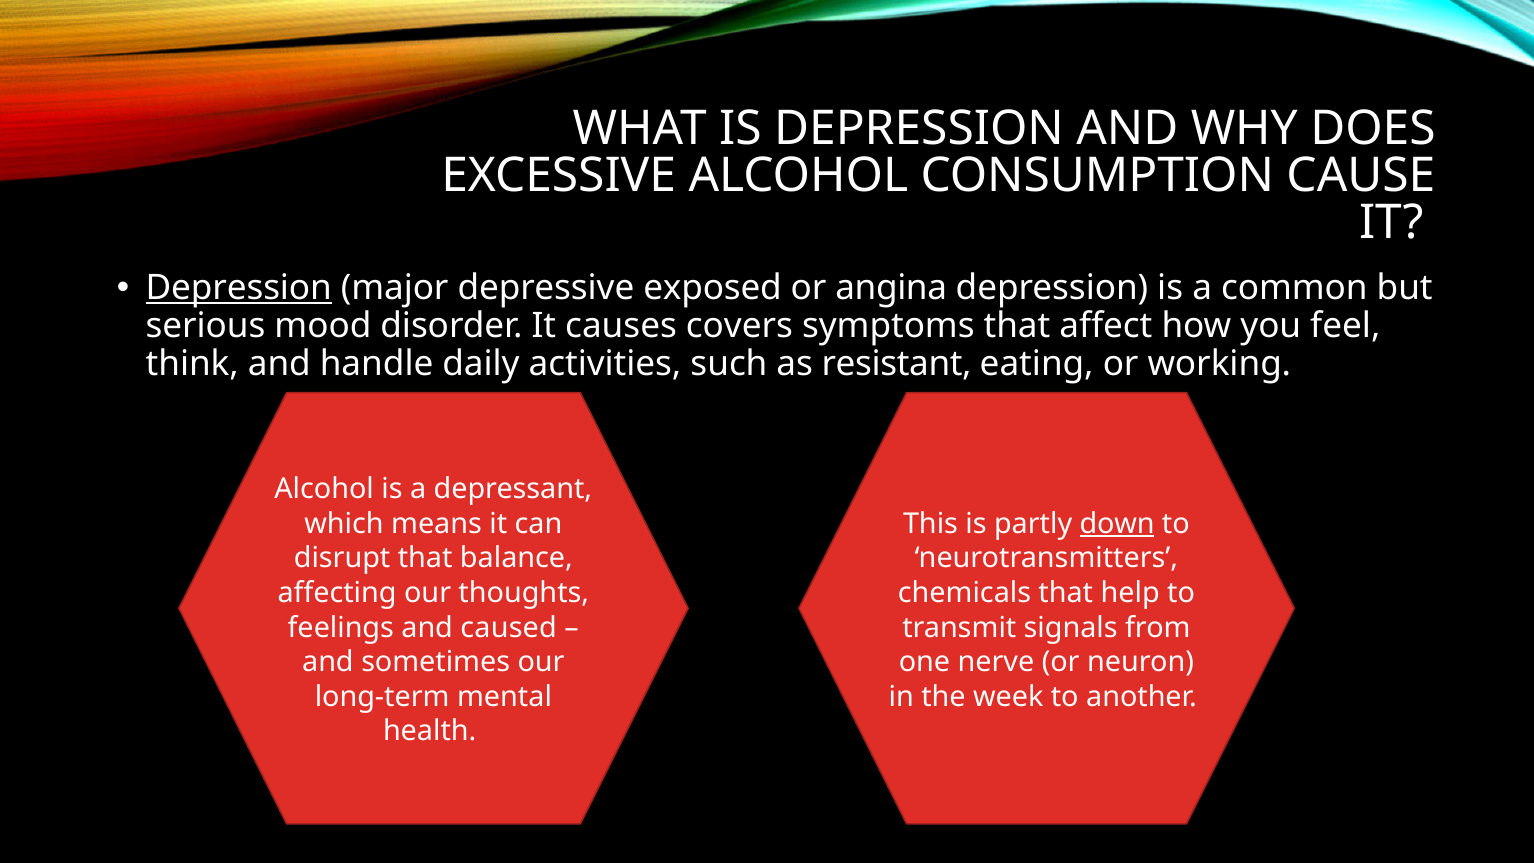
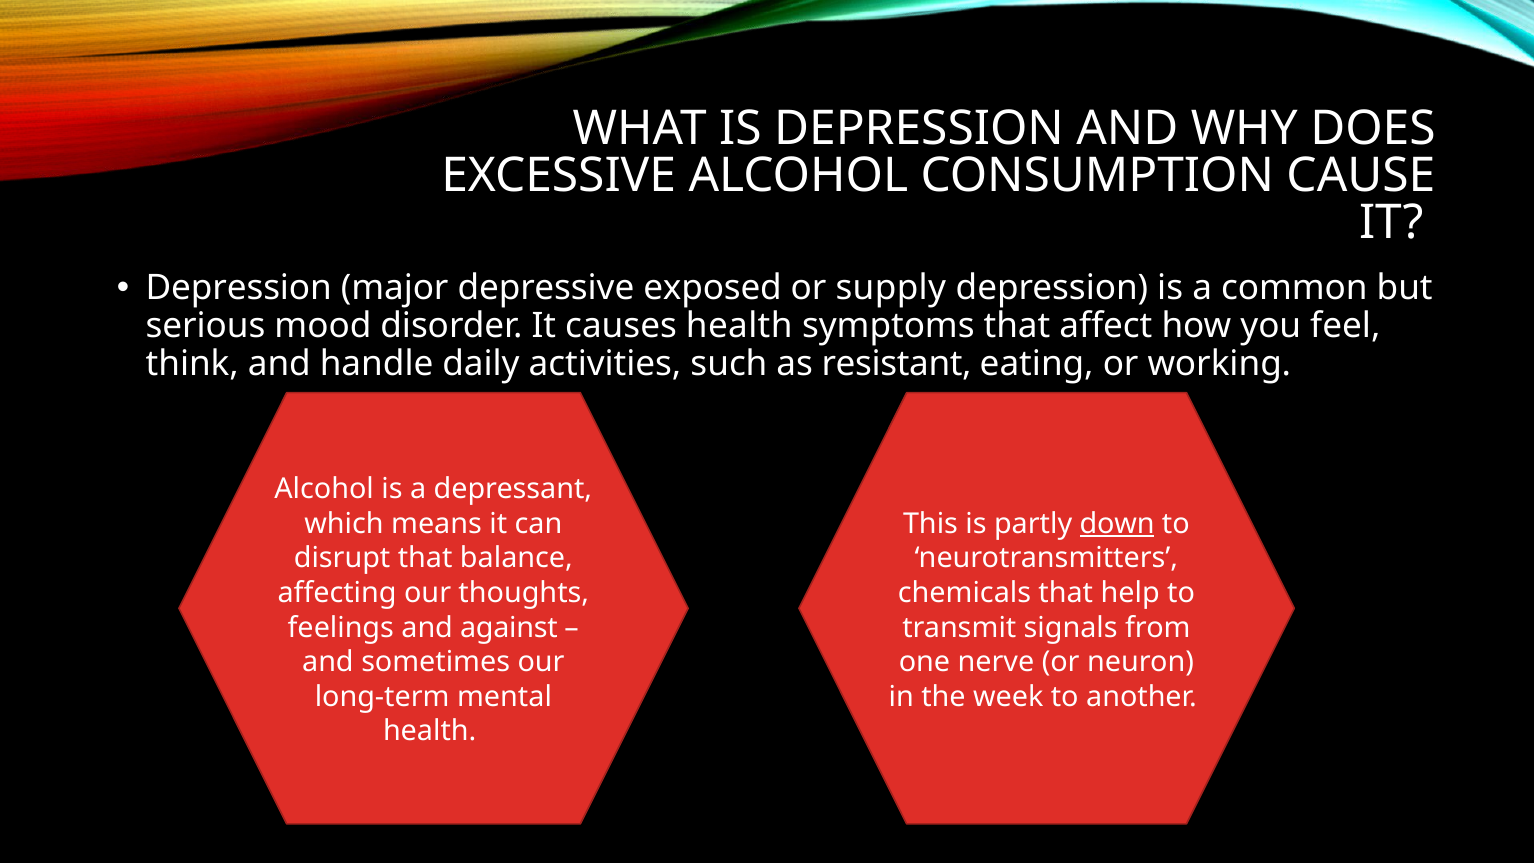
Depression at (239, 288) underline: present -> none
angina: angina -> supply
causes covers: covers -> health
caused: caused -> against
